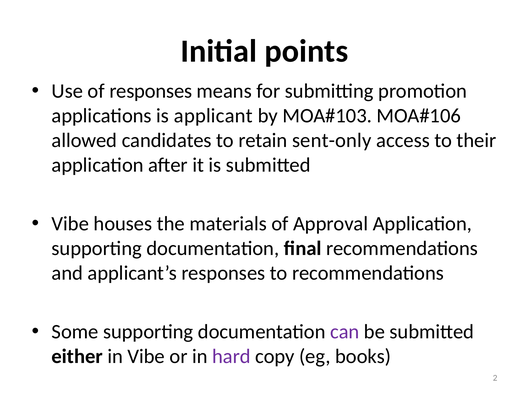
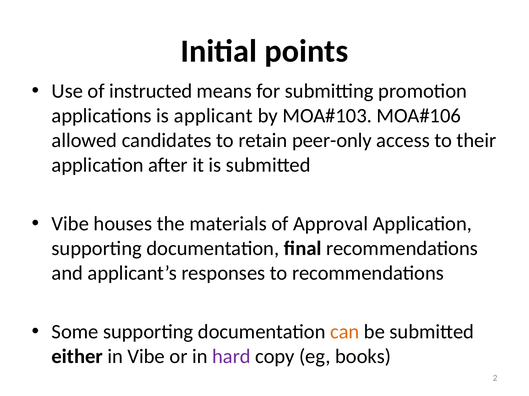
of responses: responses -> instructed
sent-only: sent-only -> peer-only
can colour: purple -> orange
